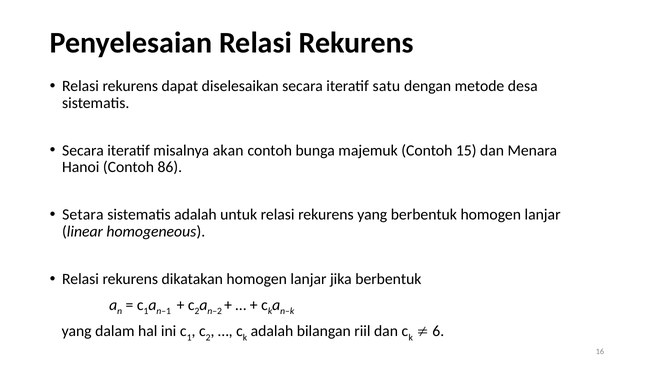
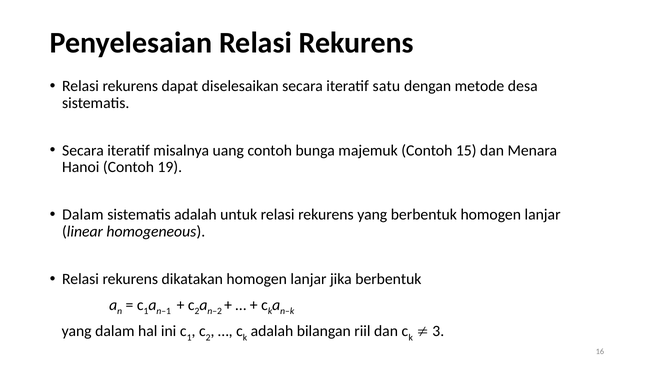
akan: akan -> uang
86: 86 -> 19
Setara at (83, 215): Setara -> Dalam
6: 6 -> 3
